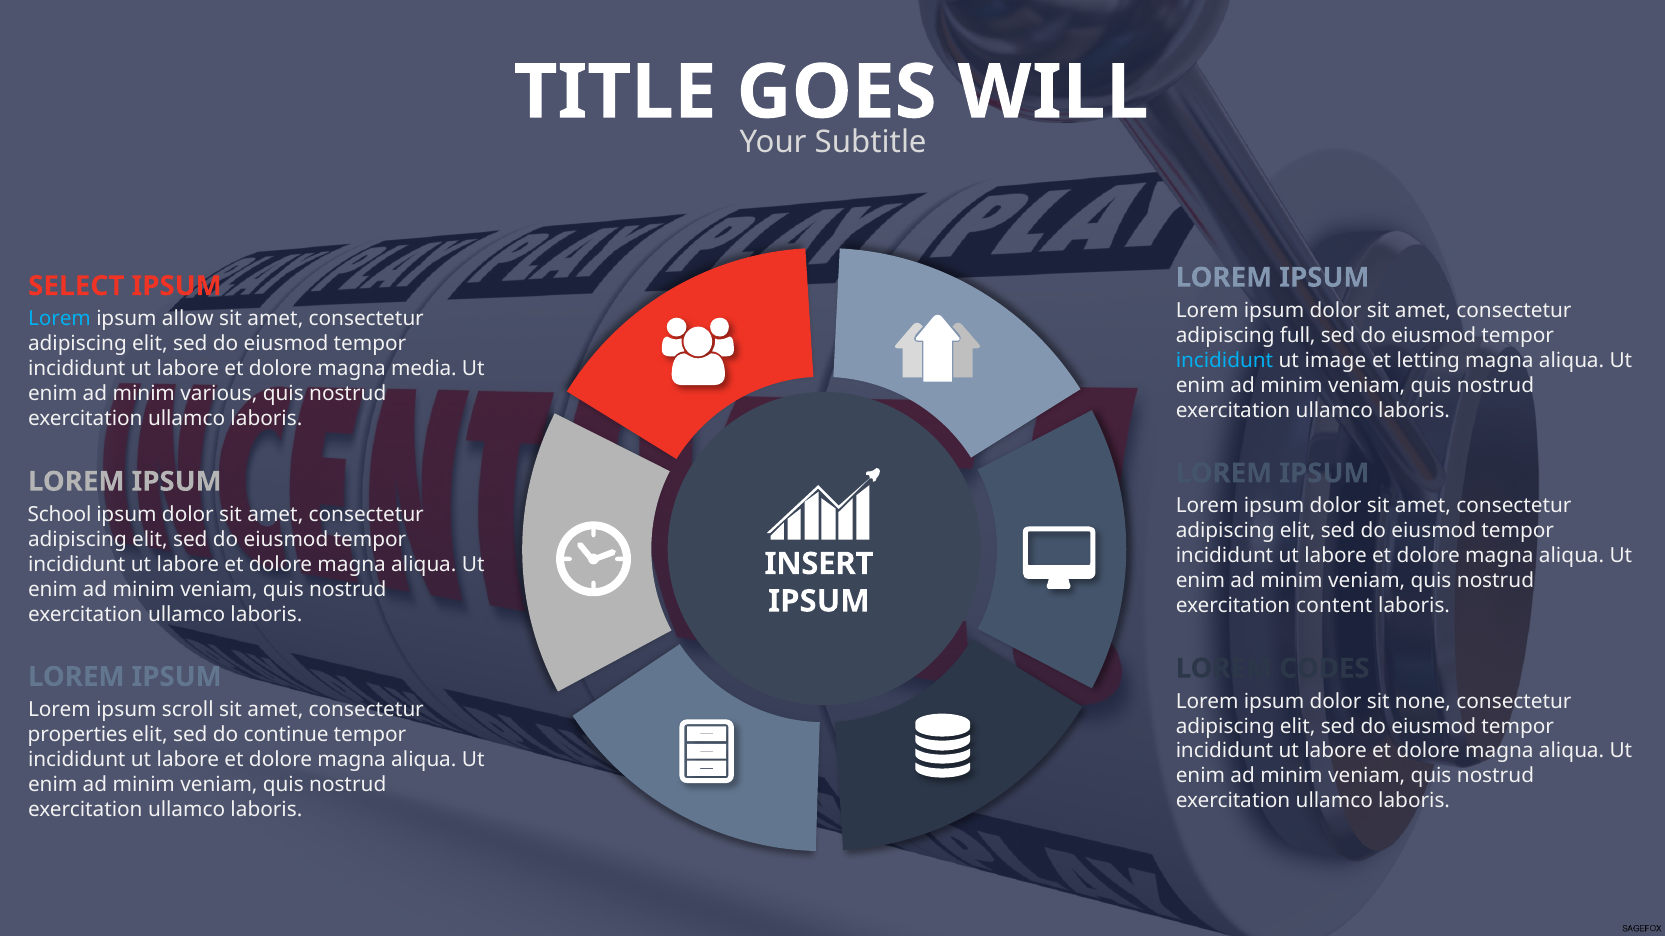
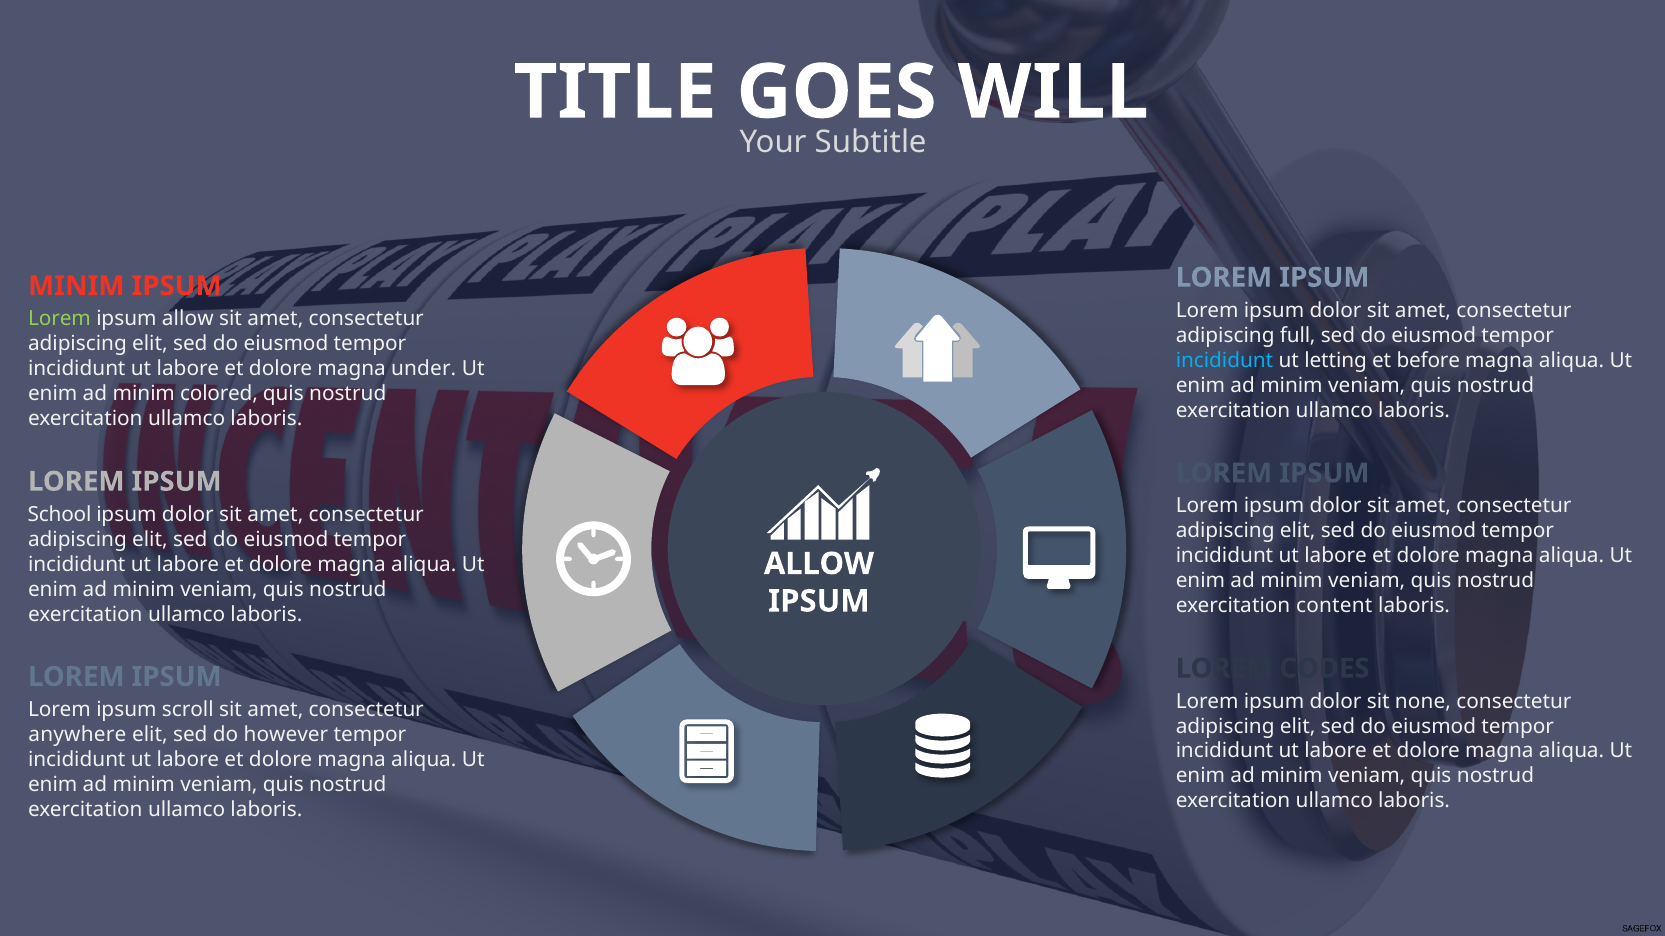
SELECT at (76, 286): SELECT -> MINIM
Lorem at (59, 319) colour: light blue -> light green
image: image -> letting
letting: letting -> before
media: media -> under
various: various -> colored
INSERT at (819, 564): INSERT -> ALLOW
properties: properties -> anywhere
continue: continue -> however
